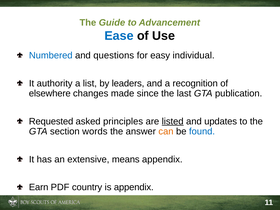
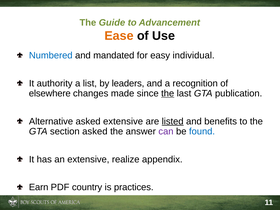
Ease colour: blue -> orange
questions: questions -> mandated
the at (168, 93) underline: none -> present
Requested: Requested -> Alternative
asked principles: principles -> extensive
updates: updates -> benefits
section words: words -> asked
can colour: orange -> purple
means: means -> realize
is appendix: appendix -> practices
